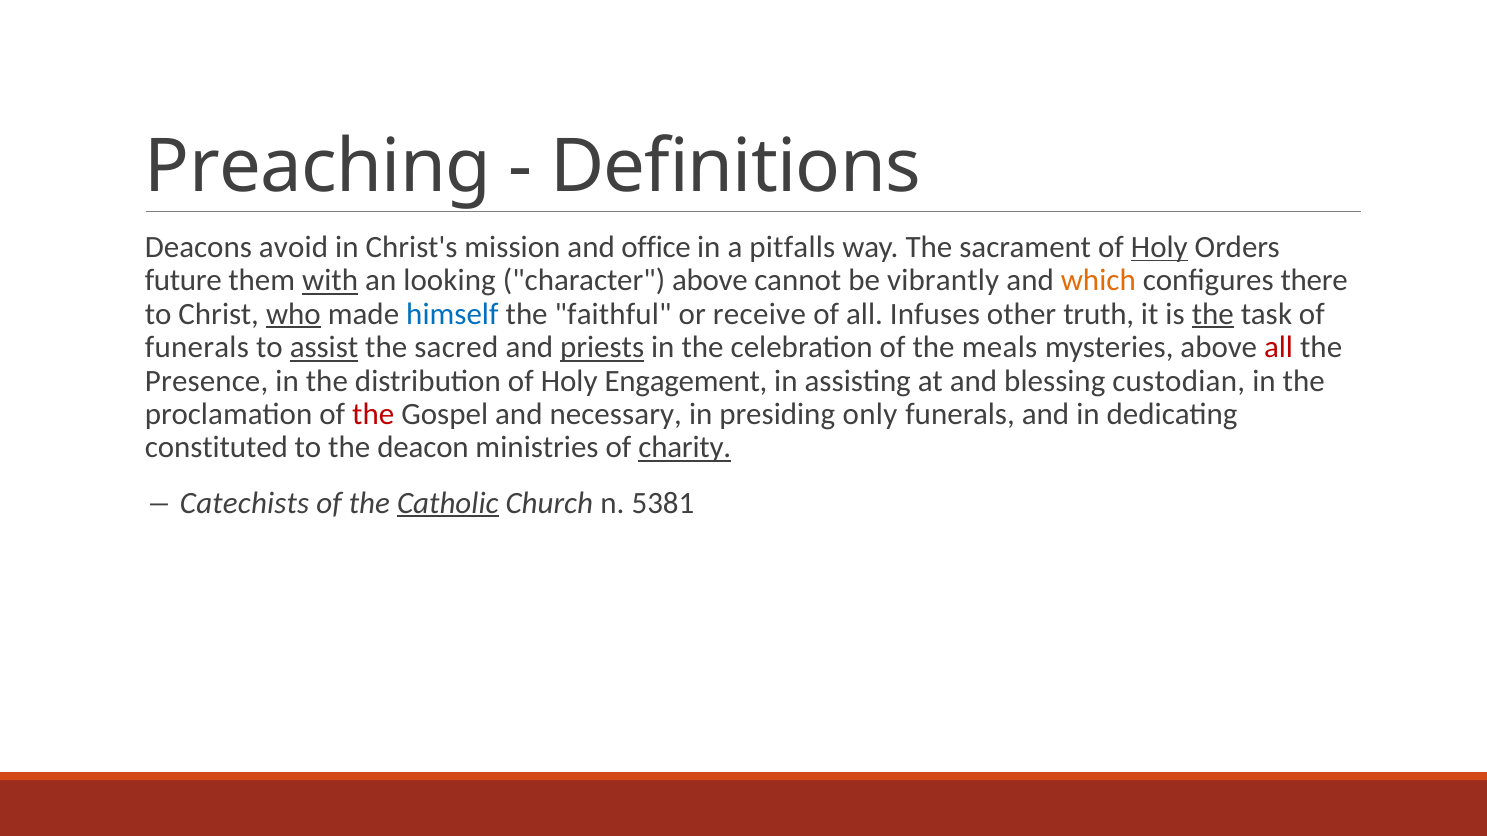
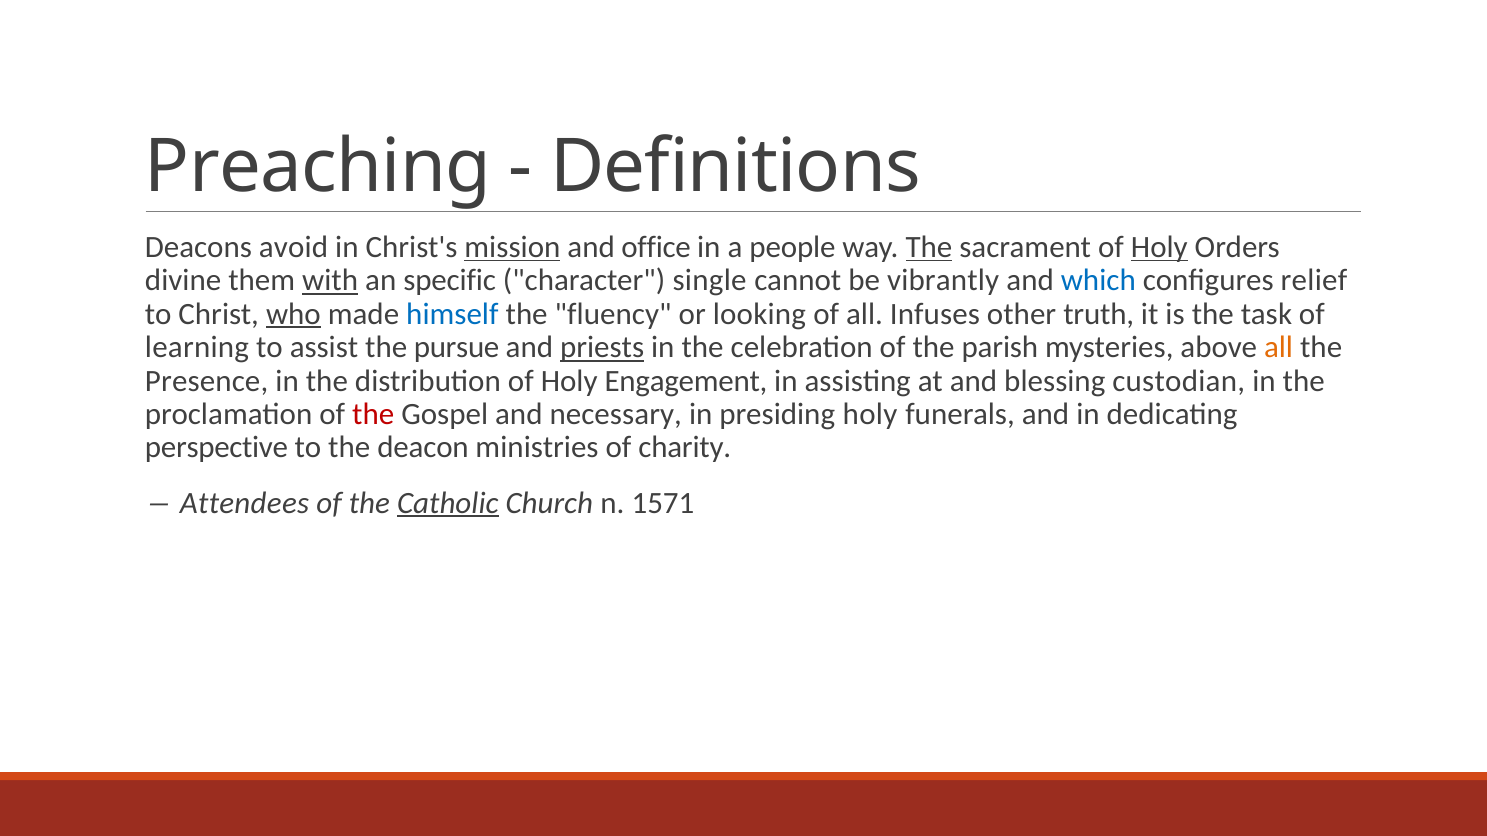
mission underline: none -> present
pitfalls: pitfalls -> people
The at (929, 247) underline: none -> present
future: future -> divine
looking: looking -> specific
character above: above -> single
which colour: orange -> blue
there: there -> relief
faithful: faithful -> fluency
receive: receive -> looking
the at (1213, 314) underline: present -> none
funerals at (197, 348): funerals -> learning
assist underline: present -> none
sacred: sacred -> pursue
meals: meals -> parish
all at (1279, 348) colour: red -> orange
presiding only: only -> holy
constituted: constituted -> perspective
charity underline: present -> none
Catechists: Catechists -> Attendees
5381: 5381 -> 1571
